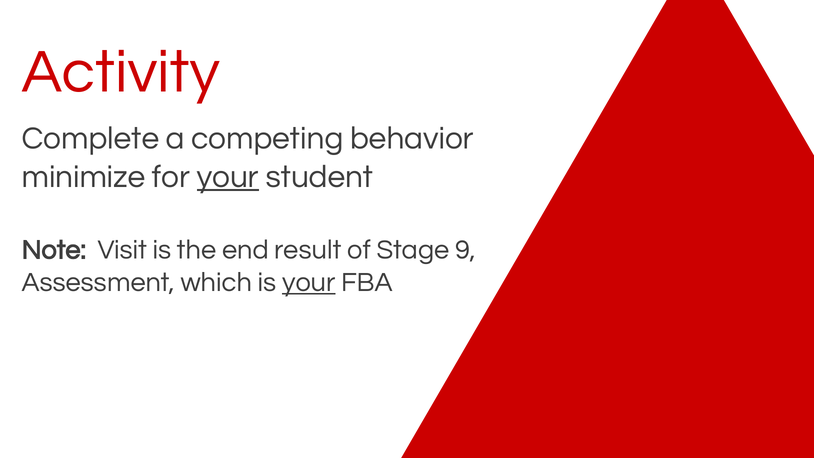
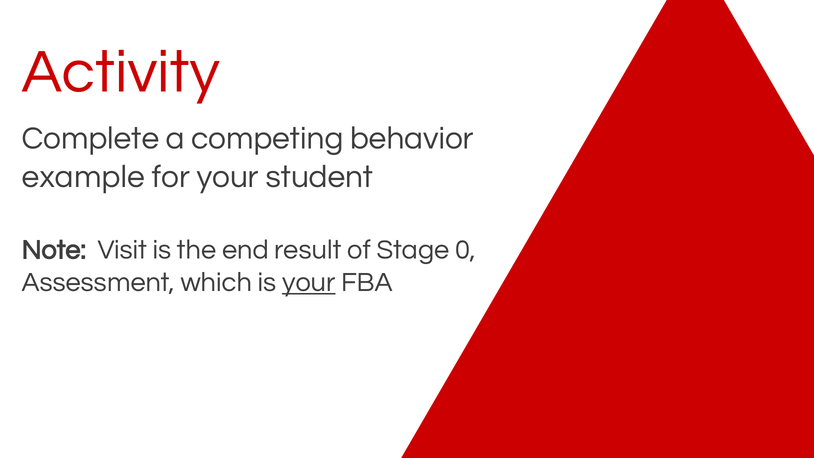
minimize: minimize -> example
your at (228, 177) underline: present -> none
9: 9 -> 0
